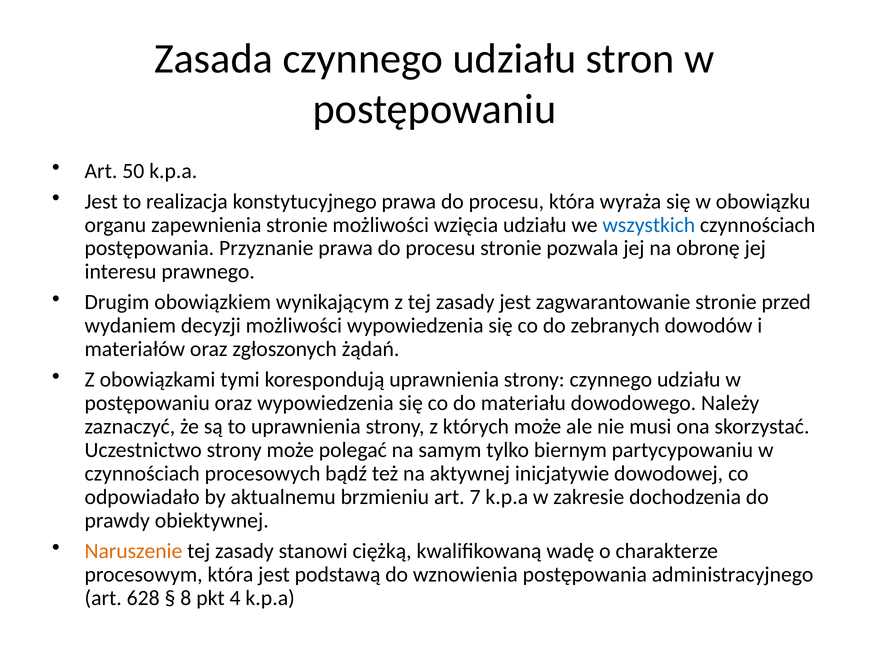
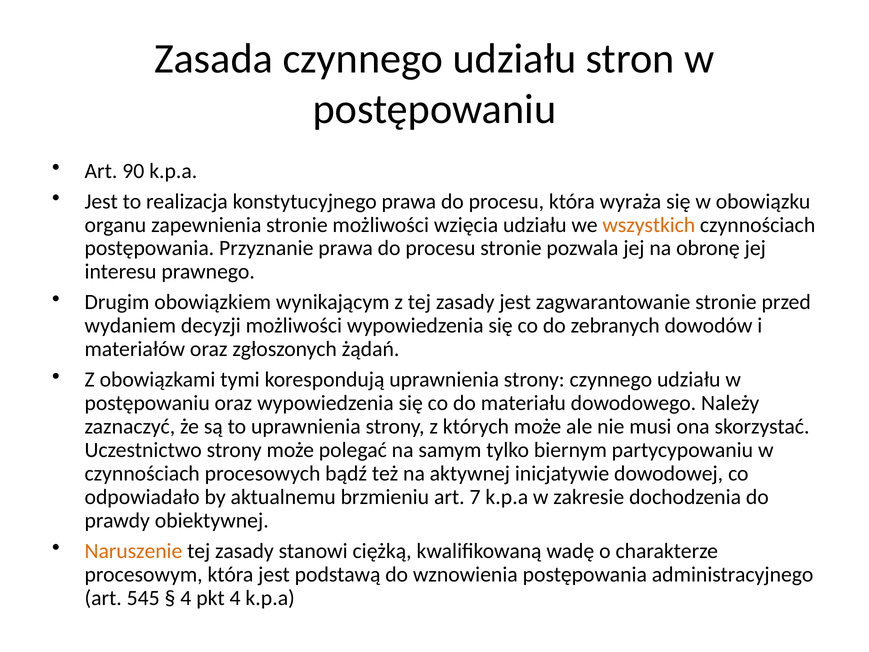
50: 50 -> 90
wszystkich colour: blue -> orange
628: 628 -> 545
8 at (186, 598): 8 -> 4
